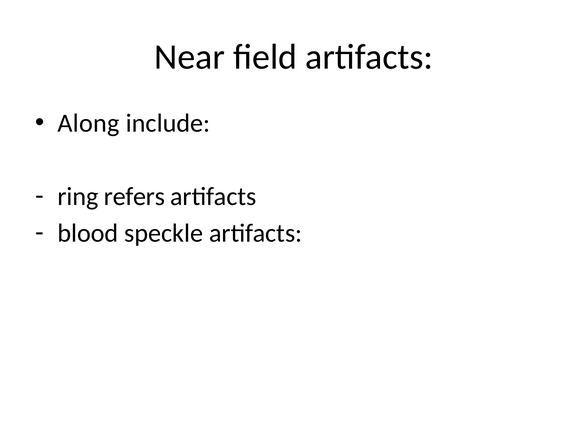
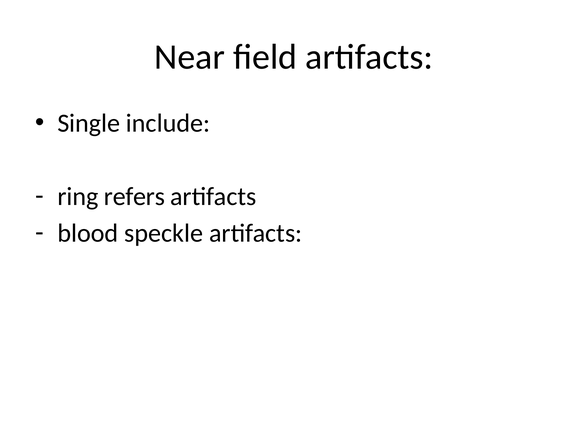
Along: Along -> Single
